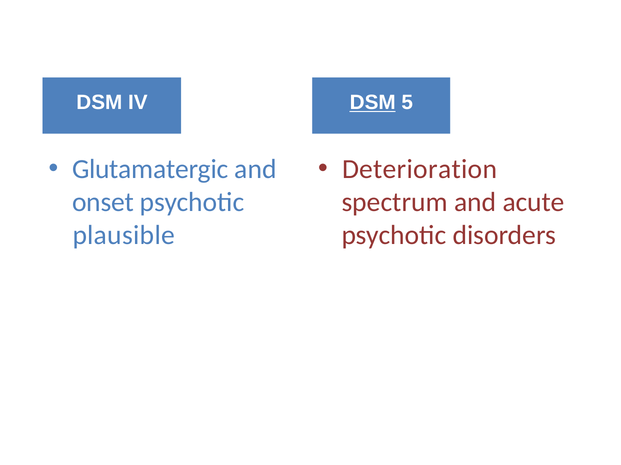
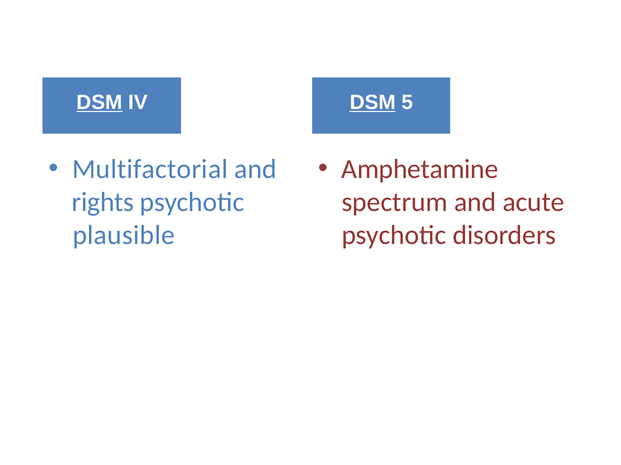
DSM at (99, 103) underline: none -> present
Glutamatergic: Glutamatergic -> Multifactorial
Deterioration: Deterioration -> Amphetamine
onset: onset -> rights
